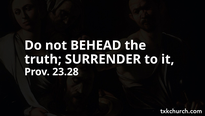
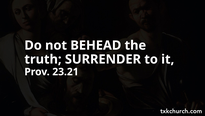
23.28: 23.28 -> 23.21
